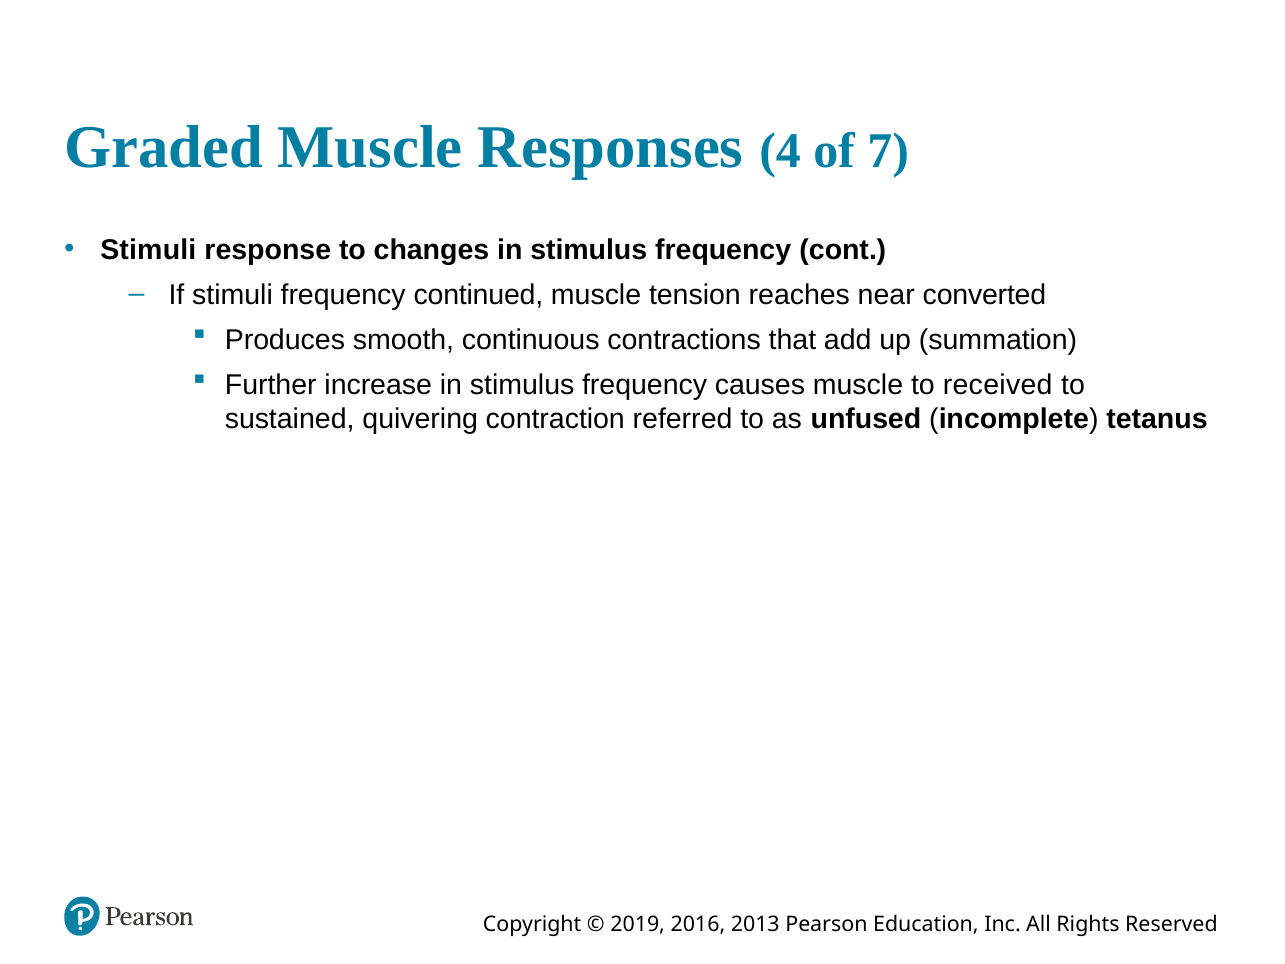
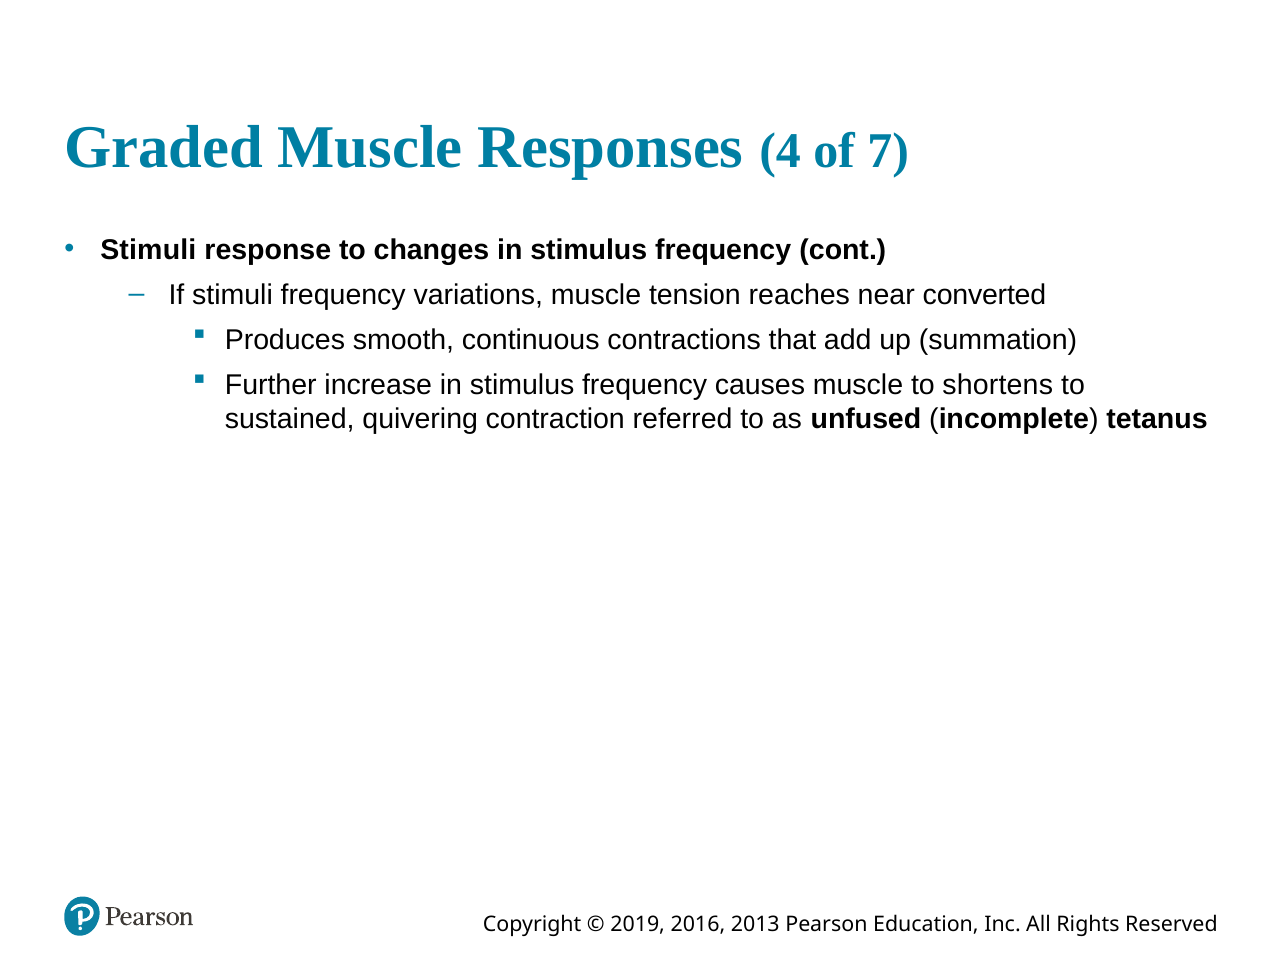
continued: continued -> variations
received: received -> shortens
